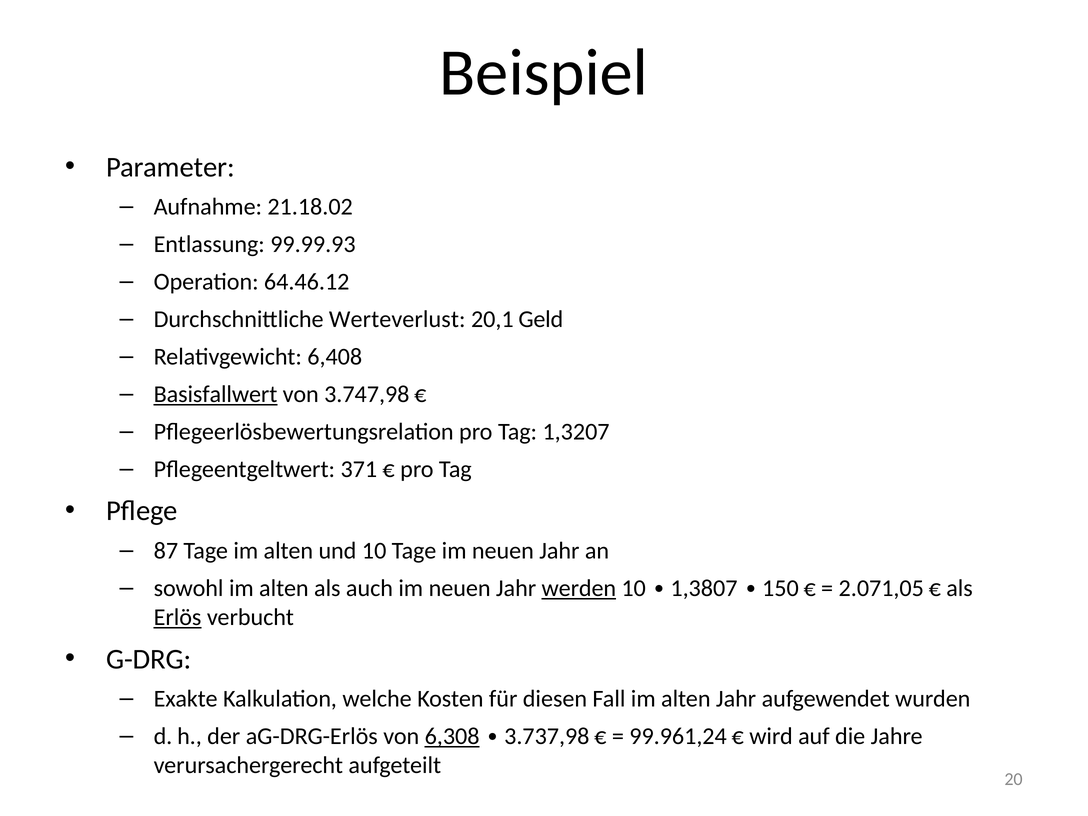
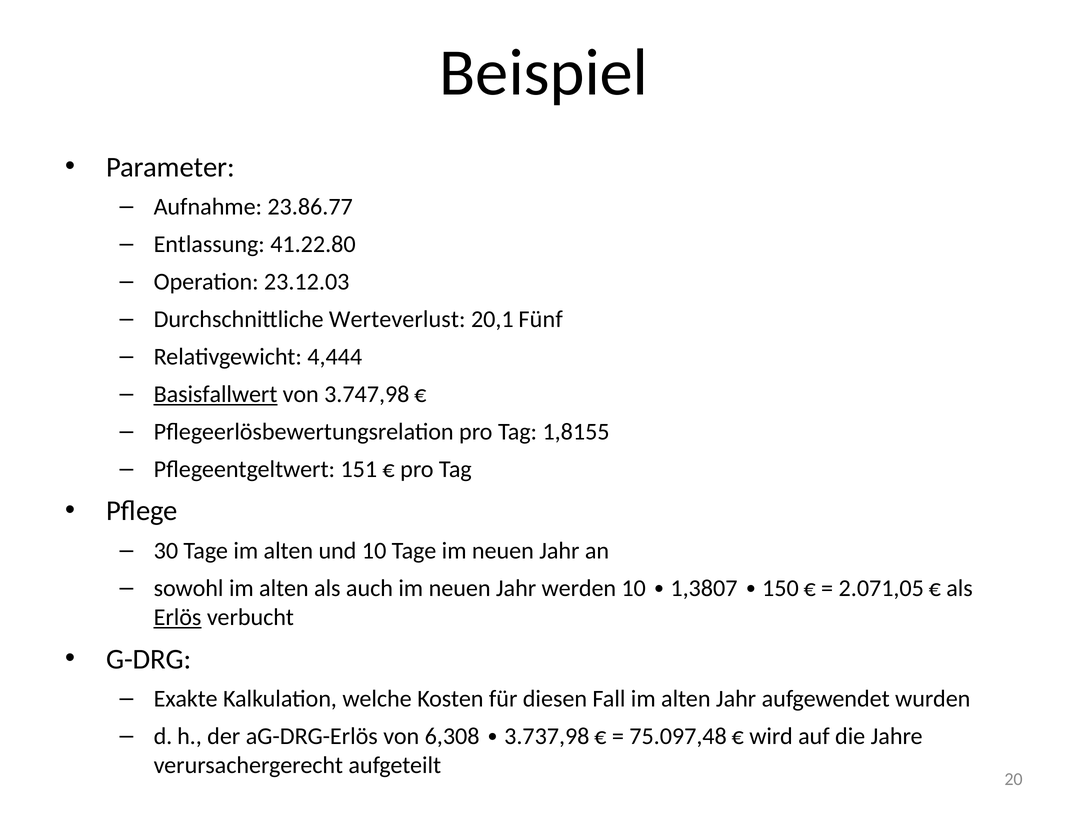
21.18.02: 21.18.02 -> 23.86.77
99.99.93: 99.99.93 -> 41.22.80
64.46.12: 64.46.12 -> 23.12.03
Geld: Geld -> Fünf
6,408: 6,408 -> 4,444
1,3207: 1,3207 -> 1,8155
371: 371 -> 151
87: 87 -> 30
werden underline: present -> none
6,308 underline: present -> none
99.961,24: 99.961,24 -> 75.097,48
